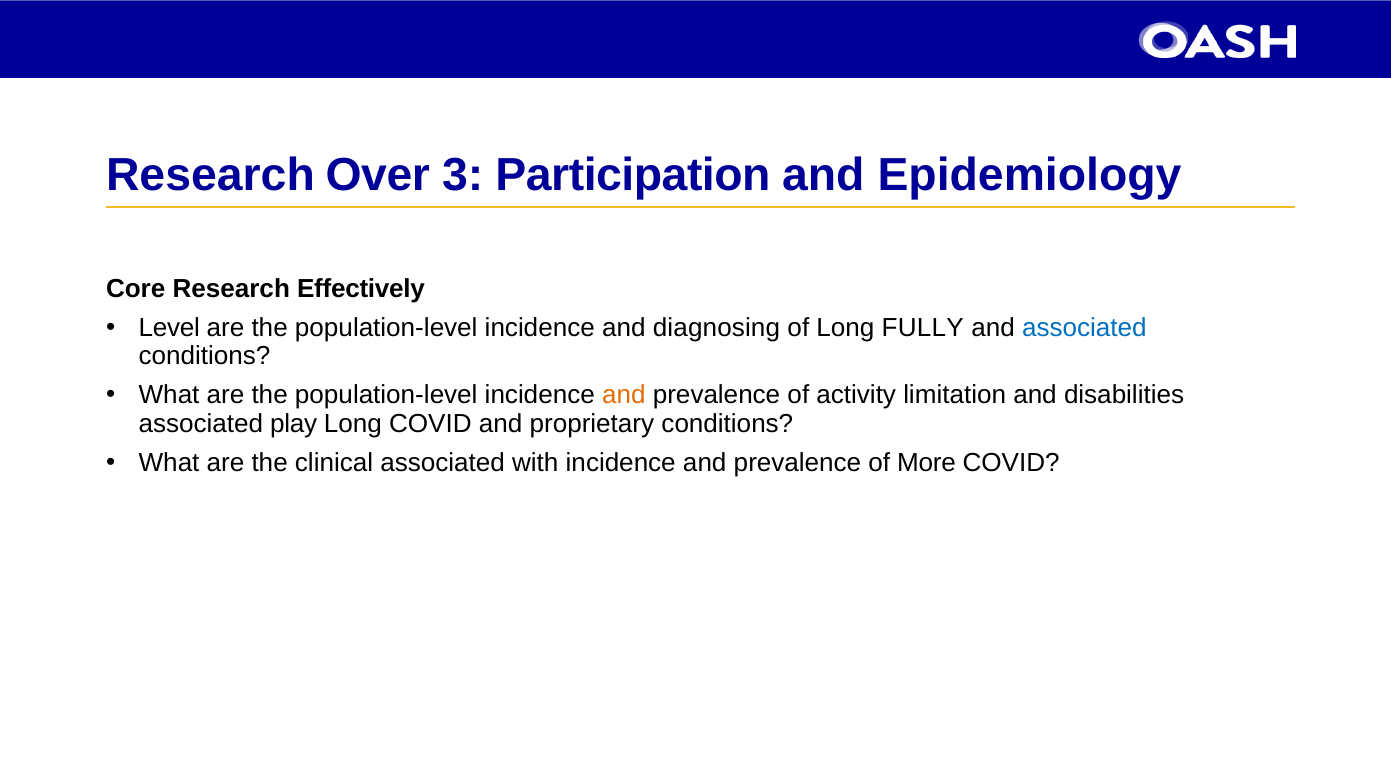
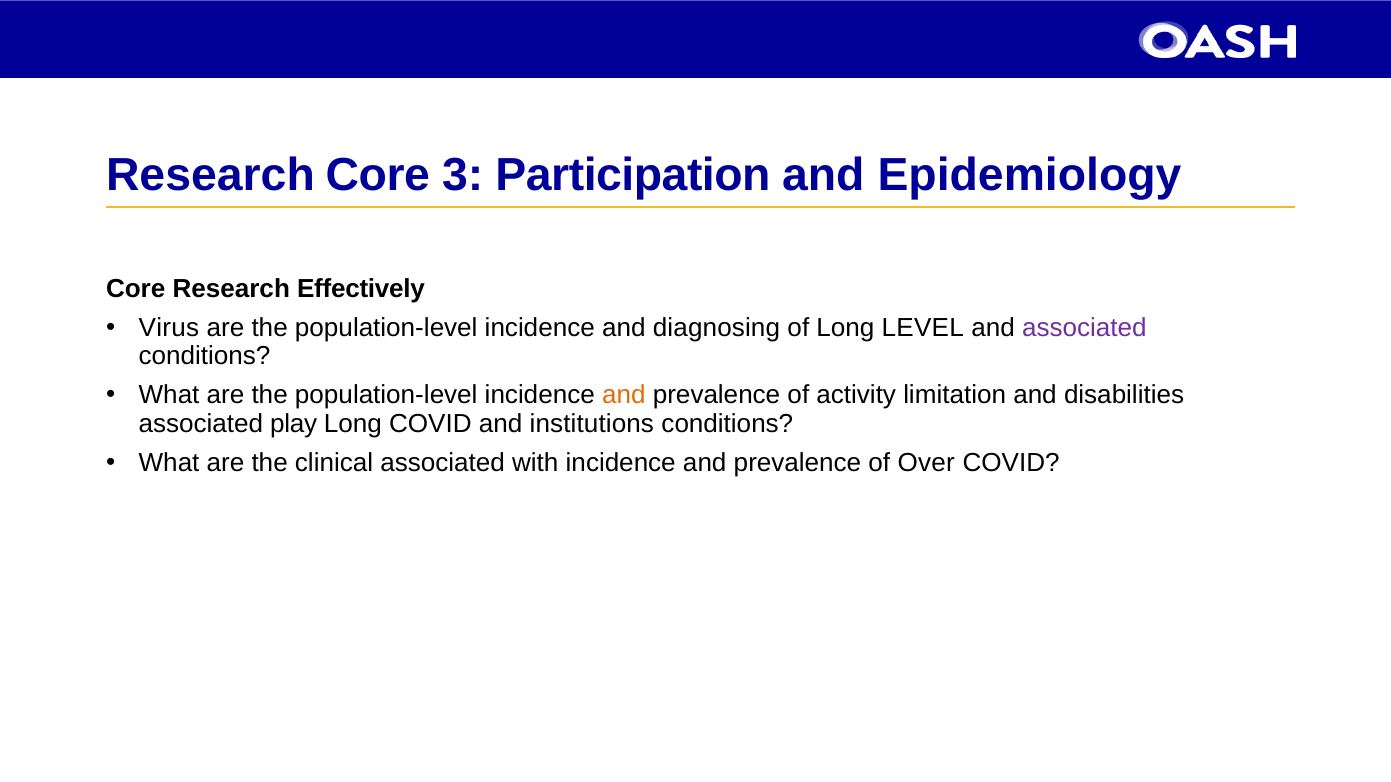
Research Over: Over -> Core
Level: Level -> Virus
FULLY: FULLY -> LEVEL
associated at (1084, 328) colour: blue -> purple
proprietary: proprietary -> institutions
More: More -> Over
